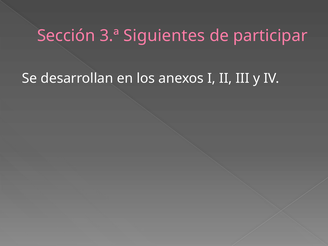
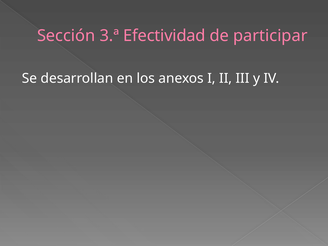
Siguientes: Siguientes -> Efectividad
